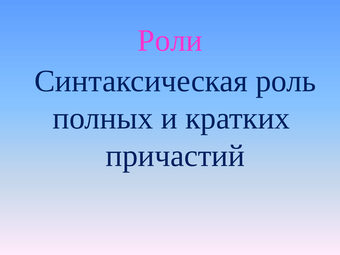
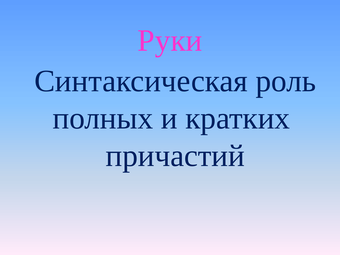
Роли: Роли -> Руки
